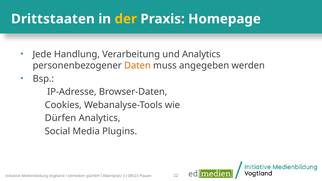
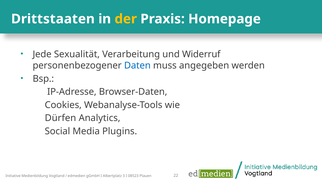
Handlung: Handlung -> Sexualität
und Analytics: Analytics -> Widerruf
Daten colour: orange -> blue
